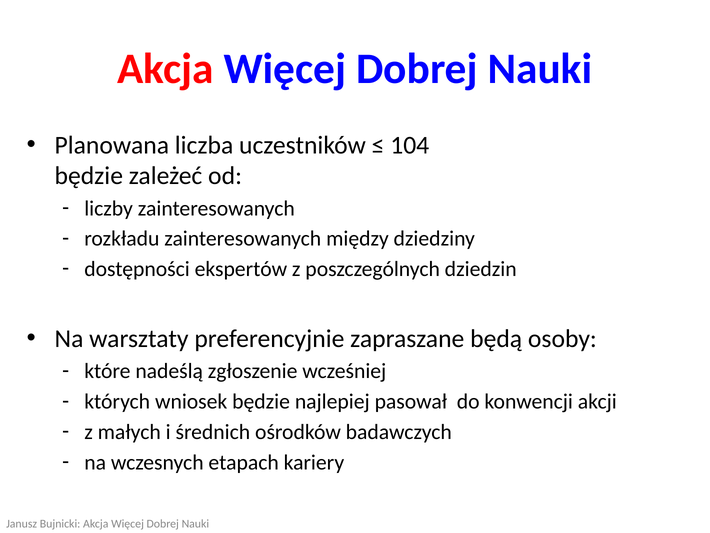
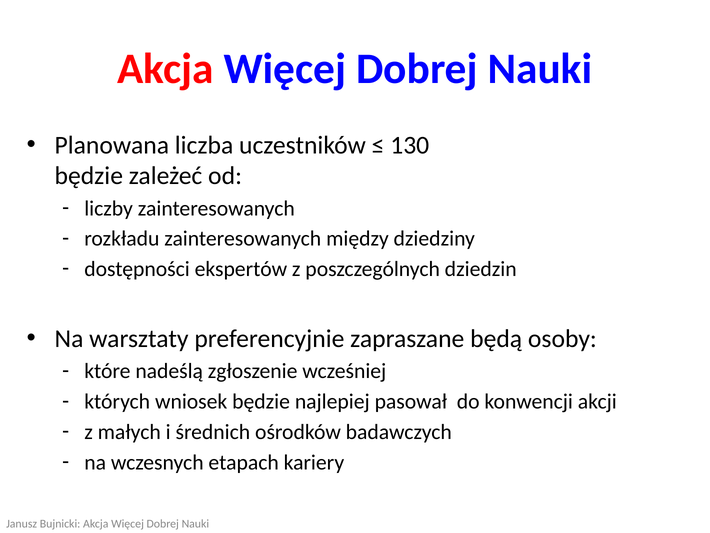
104: 104 -> 130
